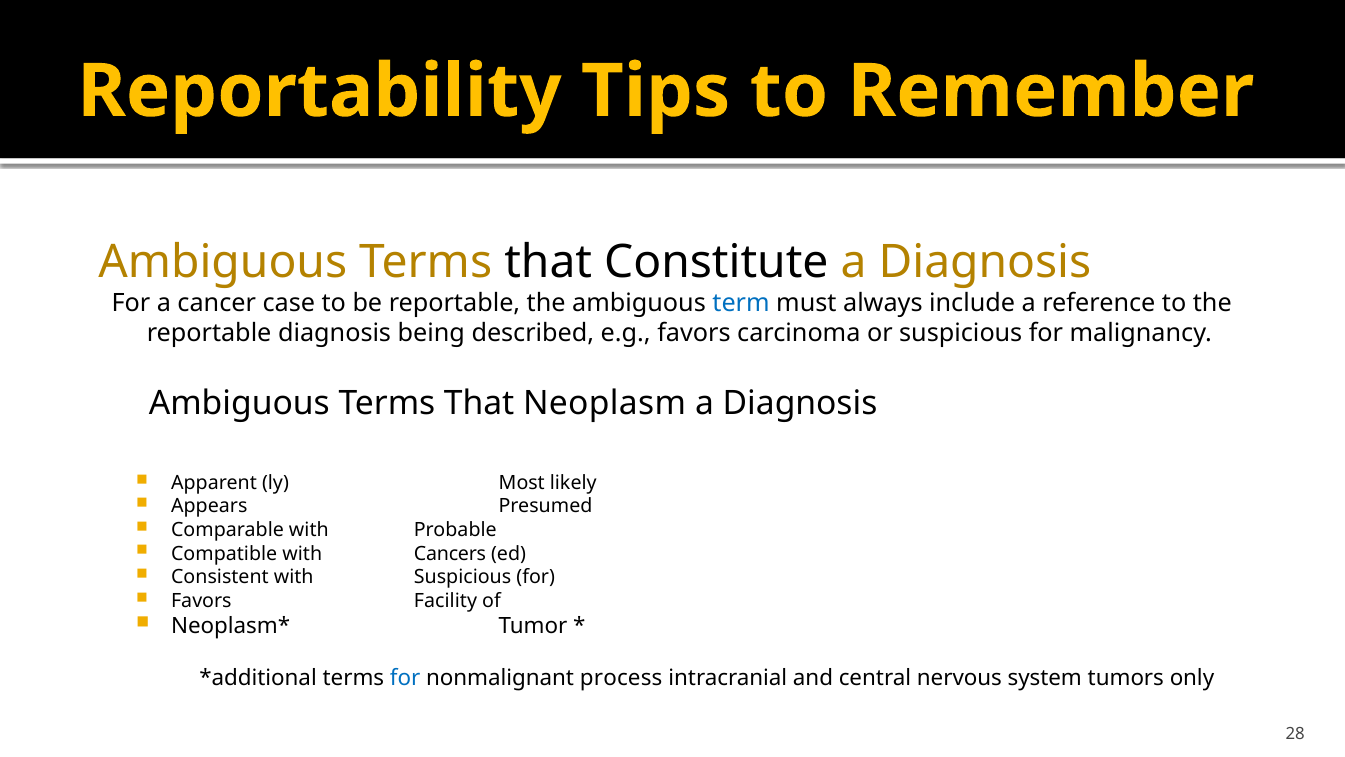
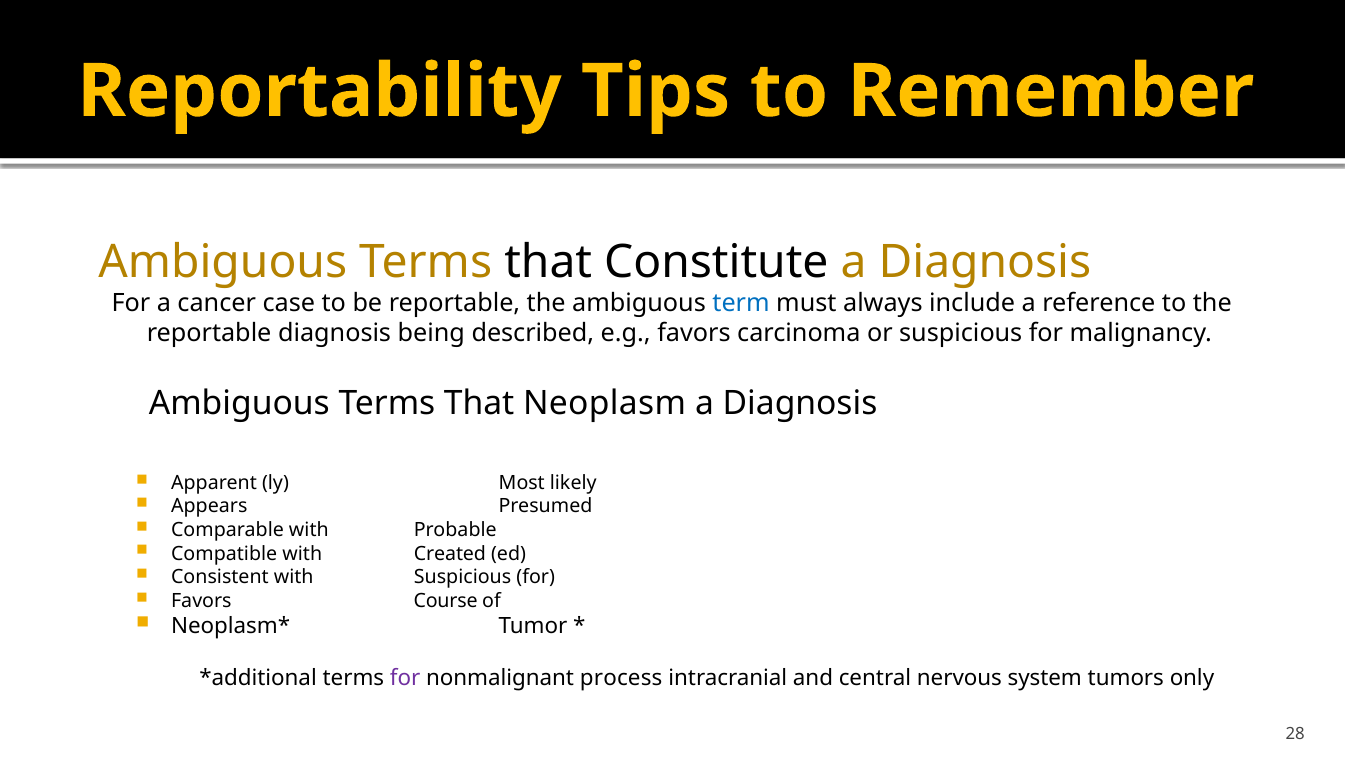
Cancers: Cancers -> Created
Facility: Facility -> Course
for at (405, 678) colour: blue -> purple
